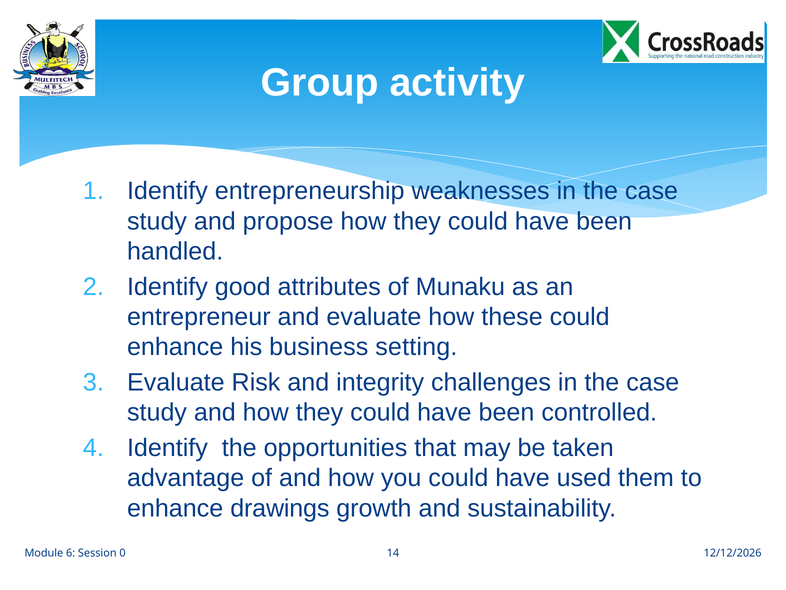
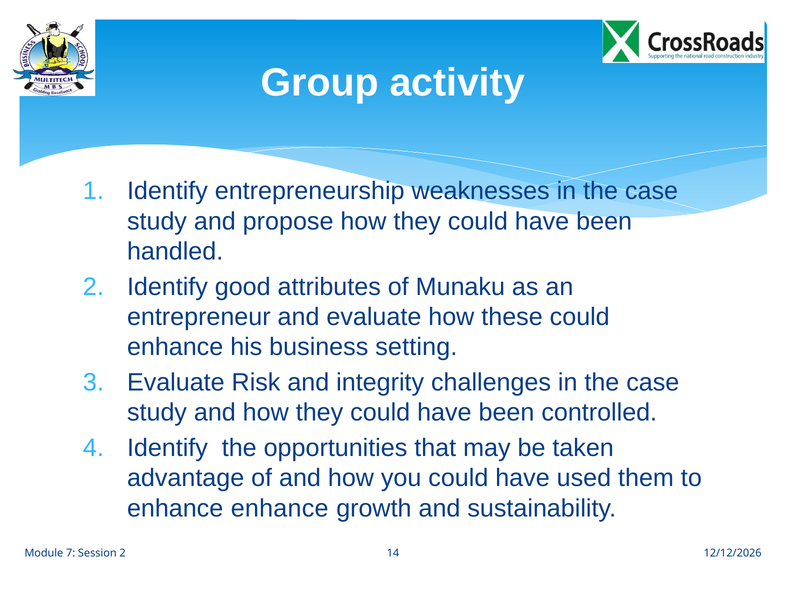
enhance drawings: drawings -> enhance
6: 6 -> 7
Session 0: 0 -> 2
